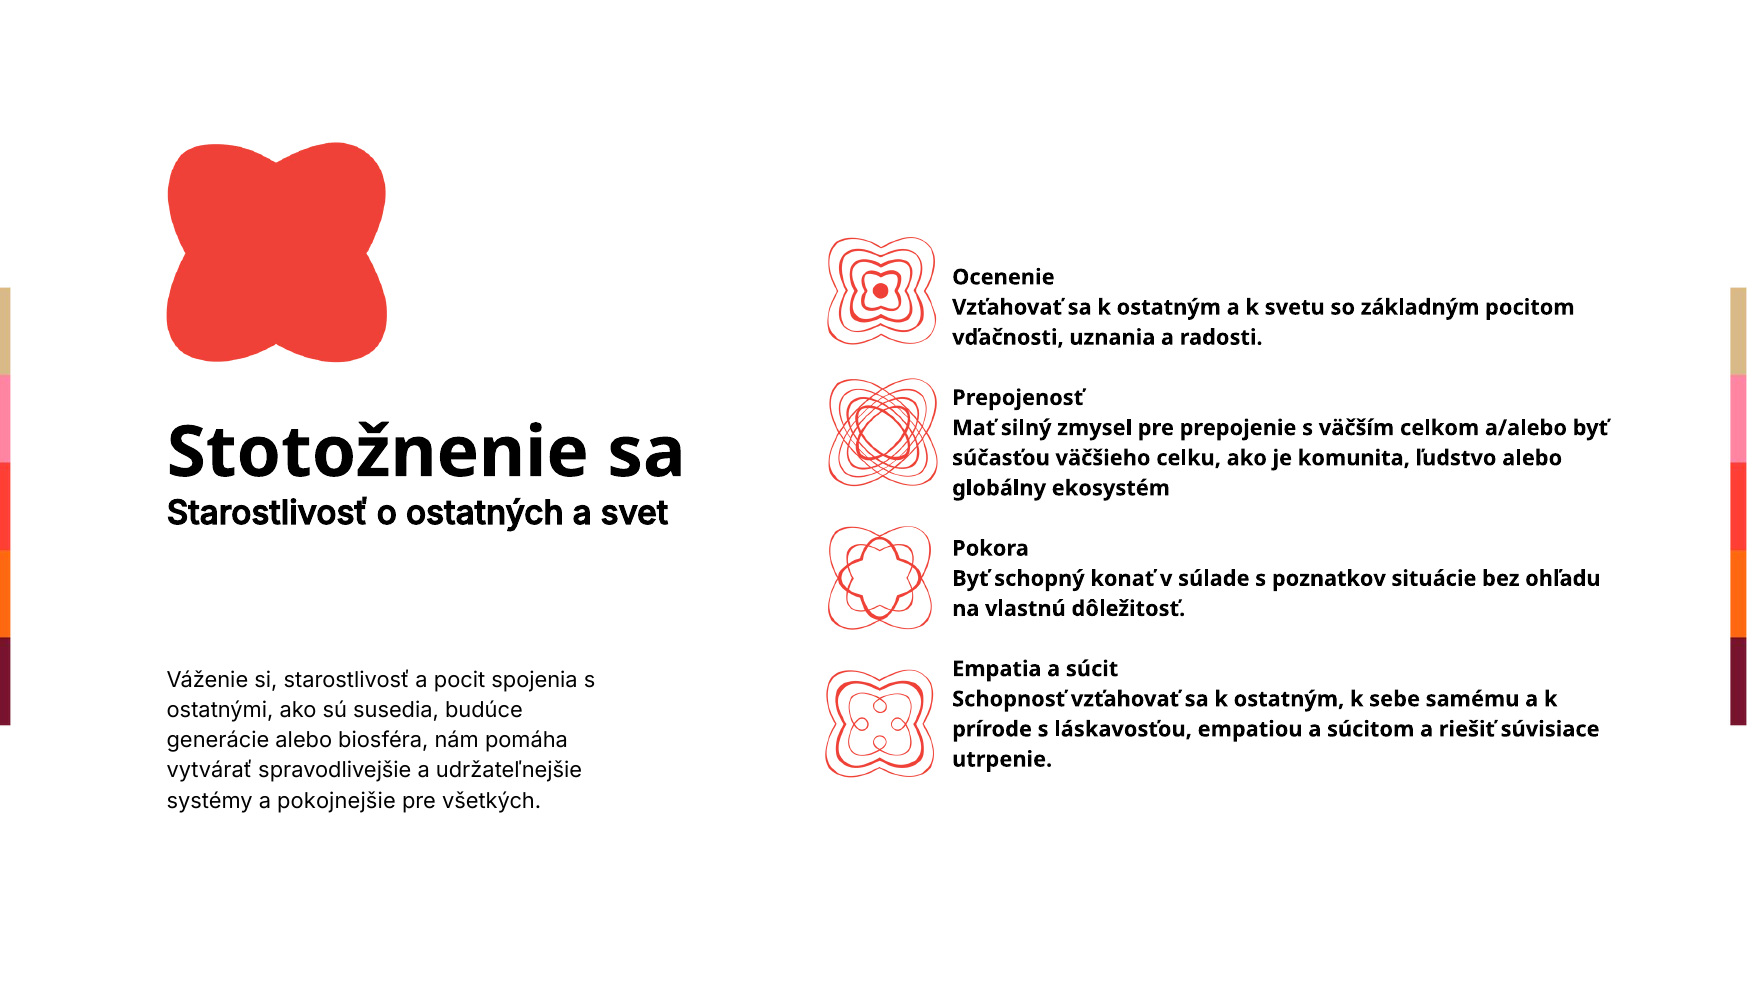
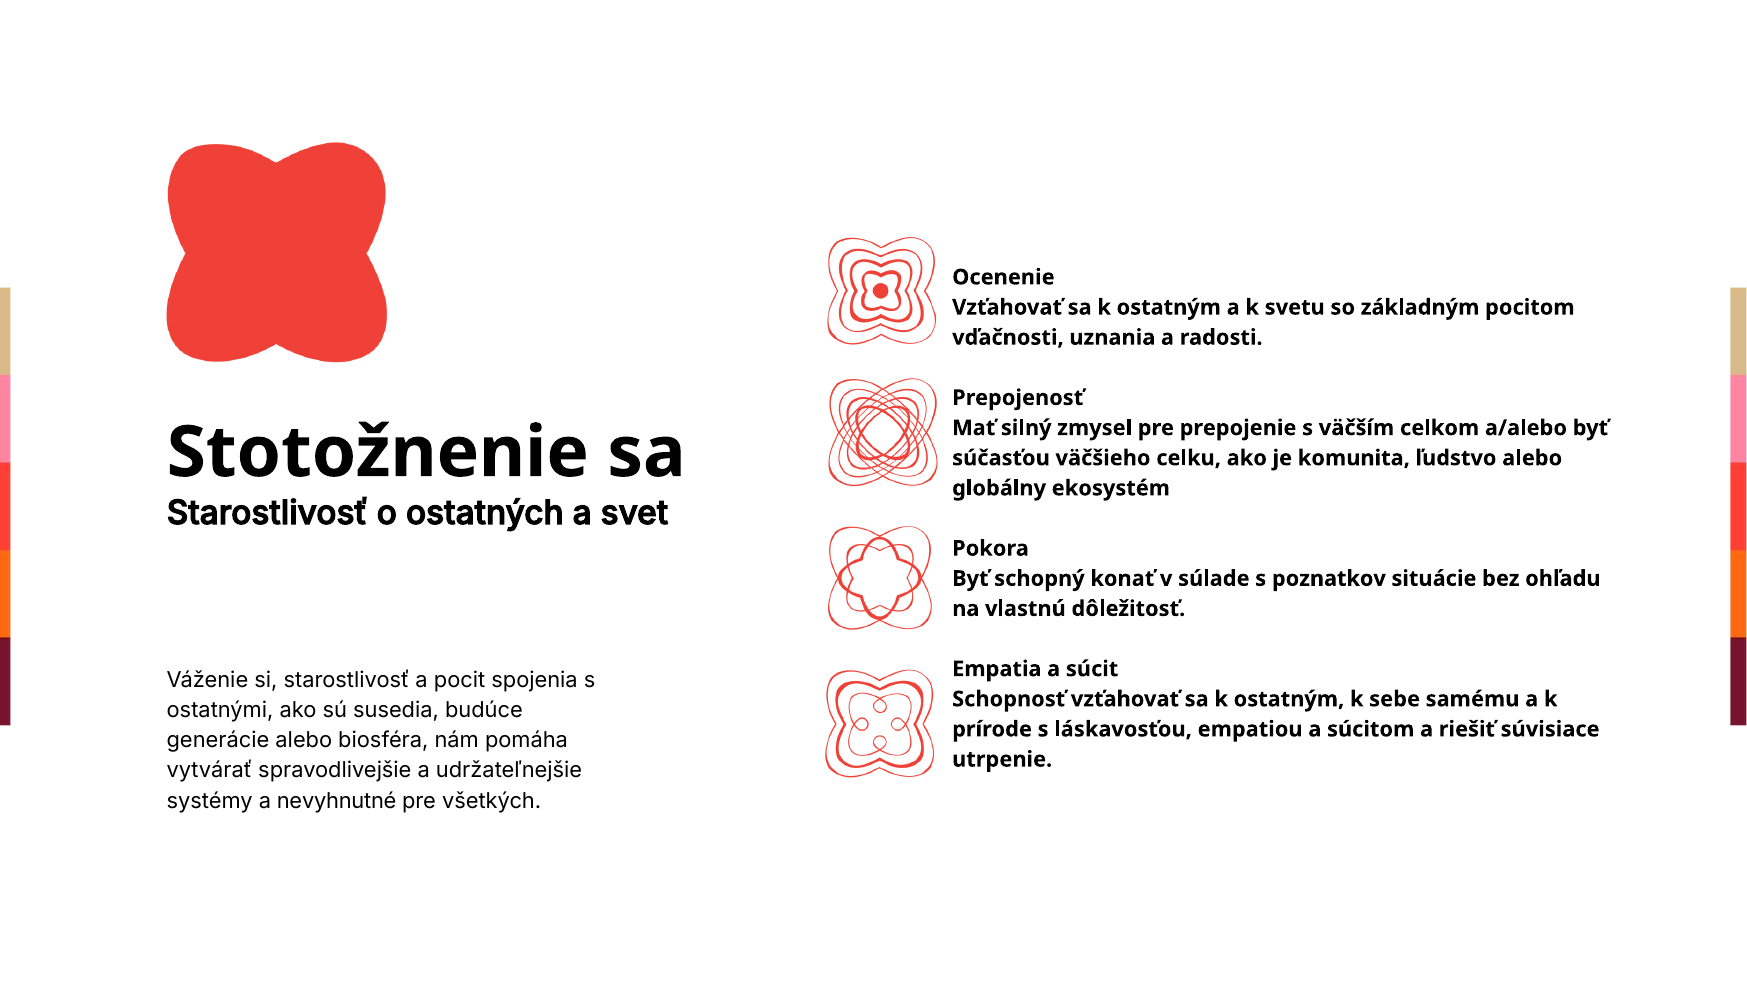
pokojnejšie: pokojnejšie -> nevyhnutné
